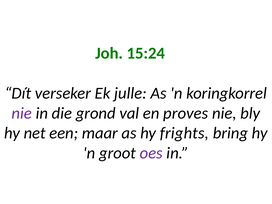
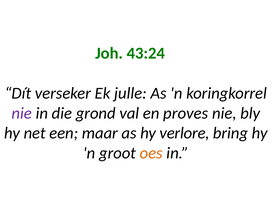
15:24: 15:24 -> 43:24
frights: frights -> verlore
oes colour: purple -> orange
